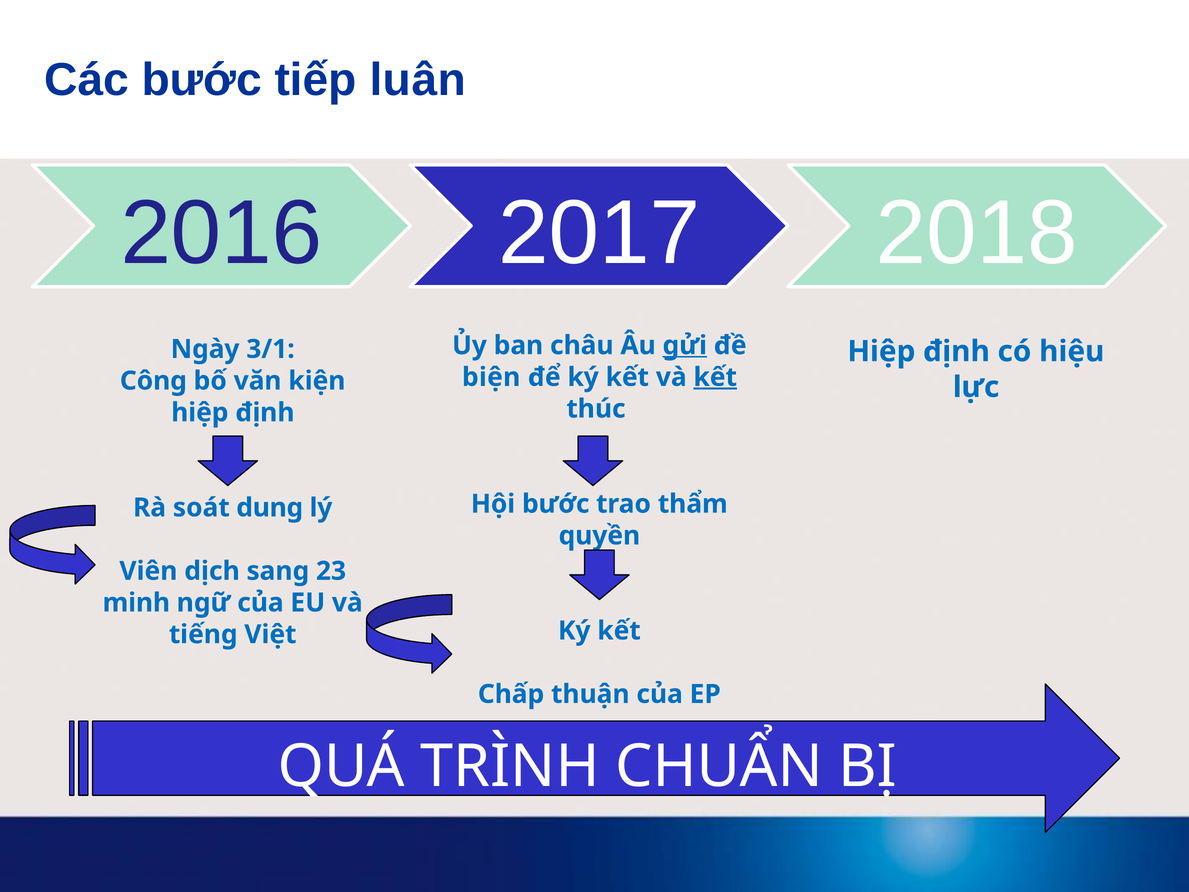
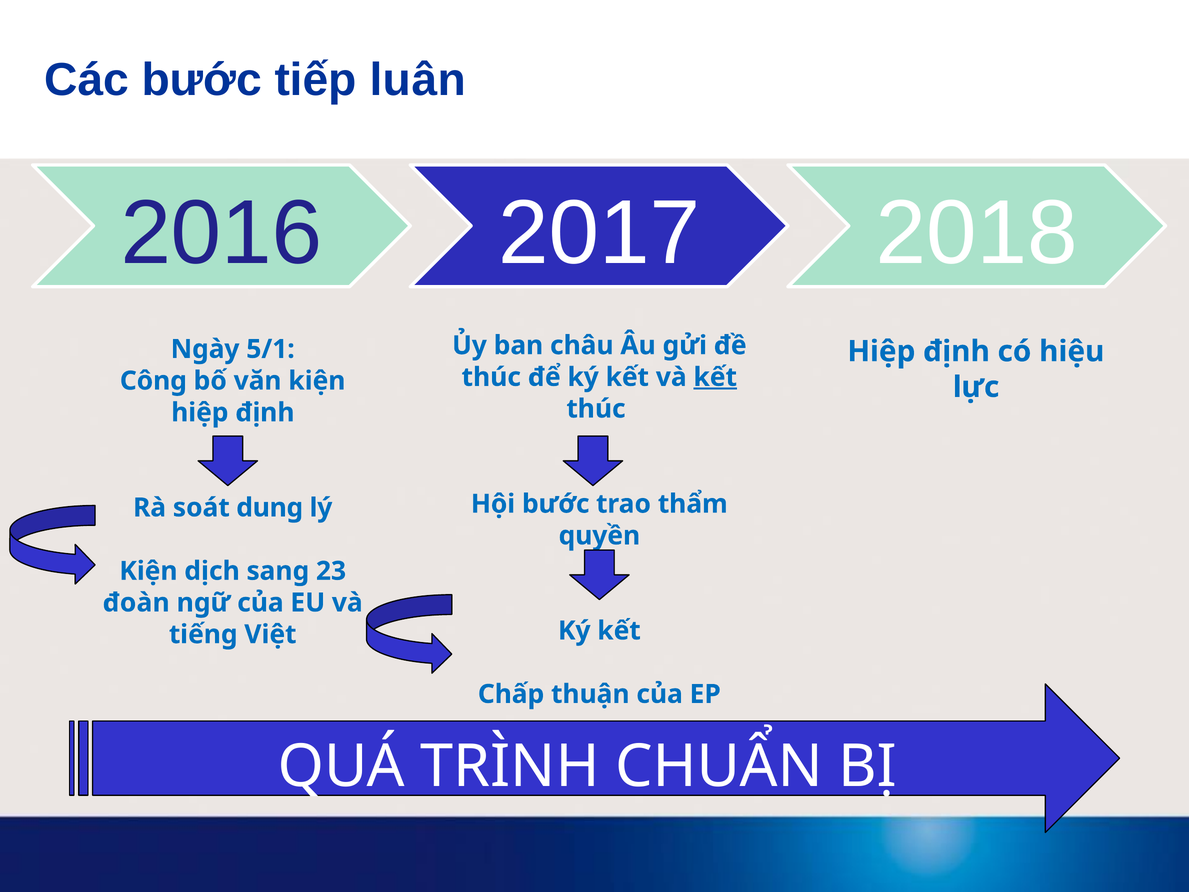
gửi underline: present -> none
3/1: 3/1 -> 5/1
biện at (491, 377): biện -> thúc
Viên at (148, 571): Viên -> Kiện
minh: minh -> đoàn
